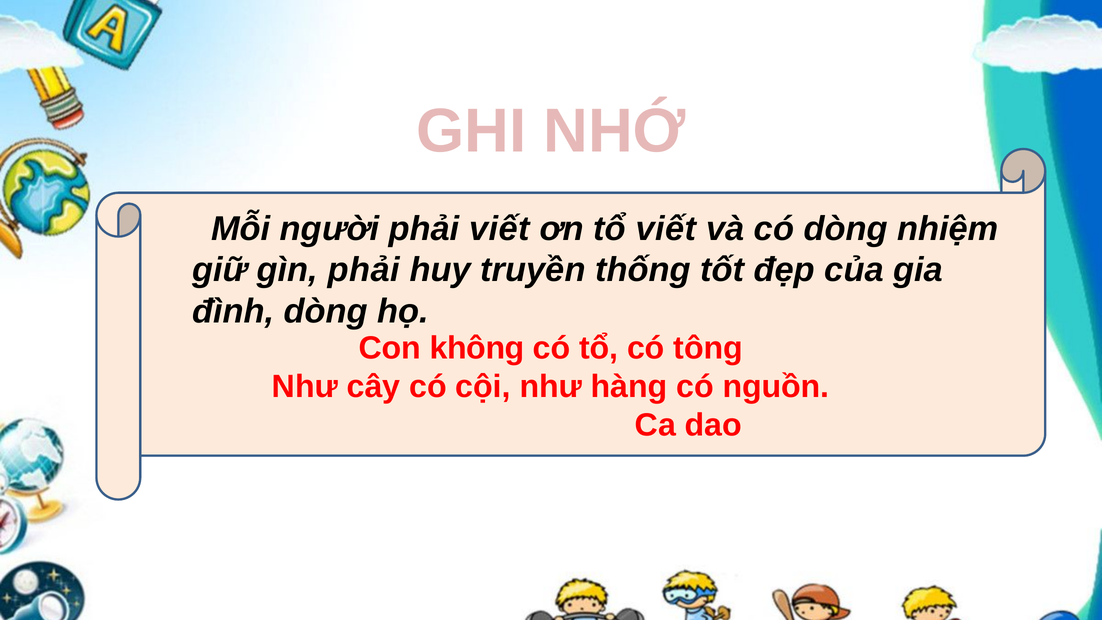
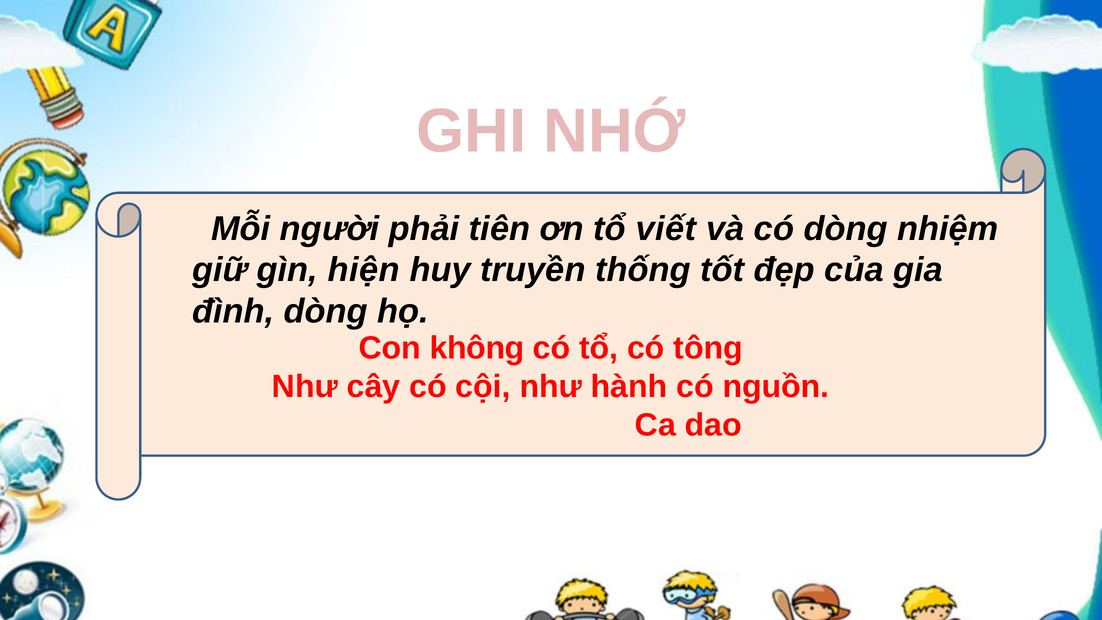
phải viết: viết -> tiên
gìn phải: phải -> hiện
hàng: hàng -> hành
